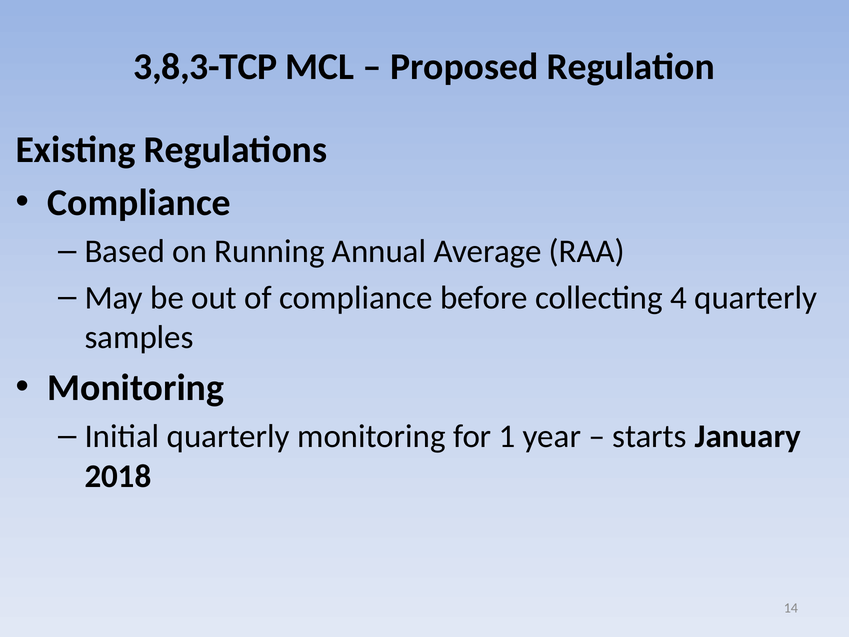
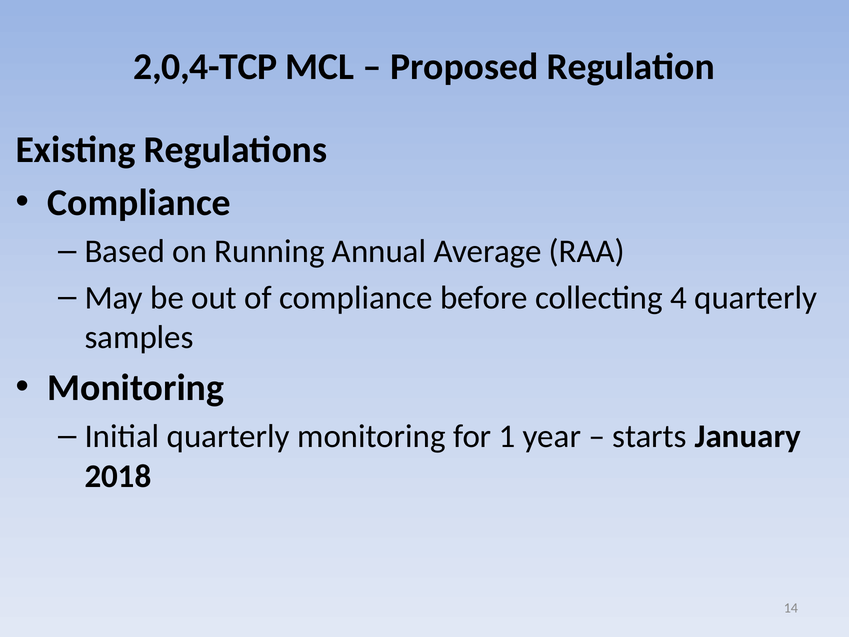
3,8,3-TCP: 3,8,3-TCP -> 2,0,4-TCP
